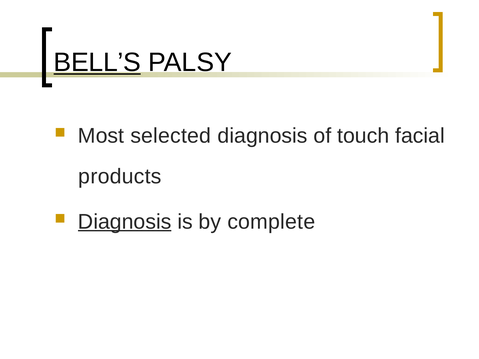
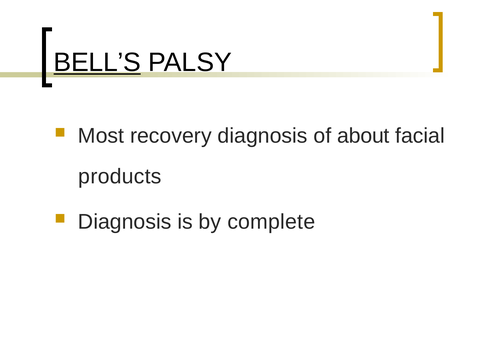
selected: selected -> recovery
touch: touch -> about
Diagnosis at (125, 222) underline: present -> none
